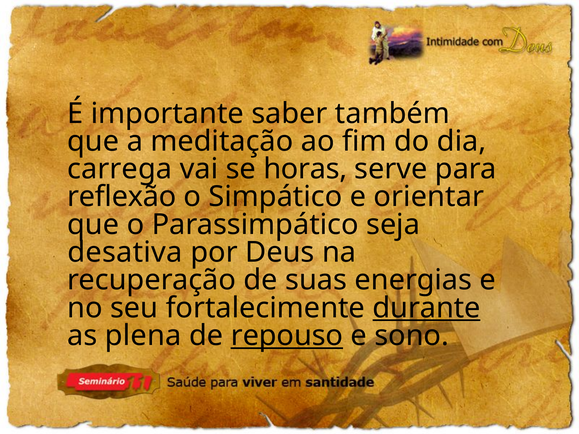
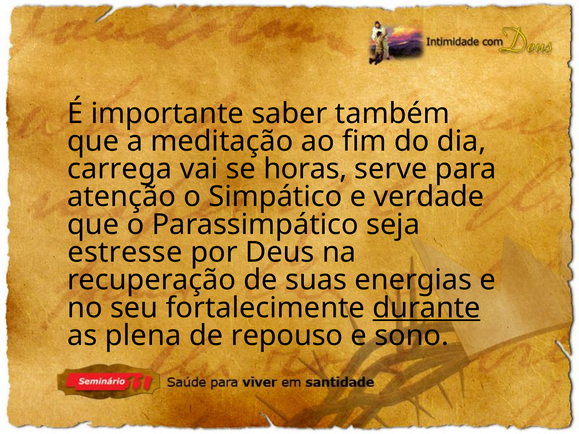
reflexão: reflexão -> atenção
orientar: orientar -> verdade
desativa: desativa -> estresse
repouso underline: present -> none
